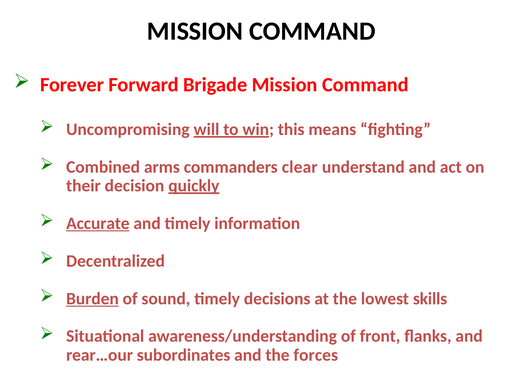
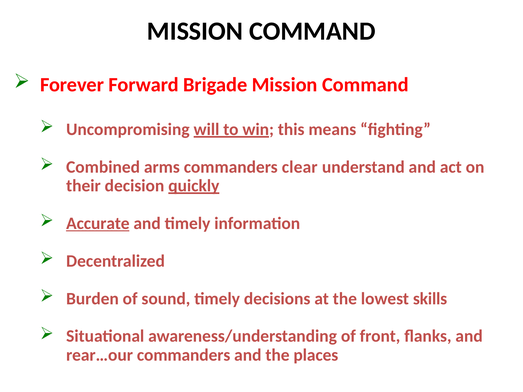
Burden underline: present -> none
rear…our subordinates: subordinates -> commanders
forces: forces -> places
